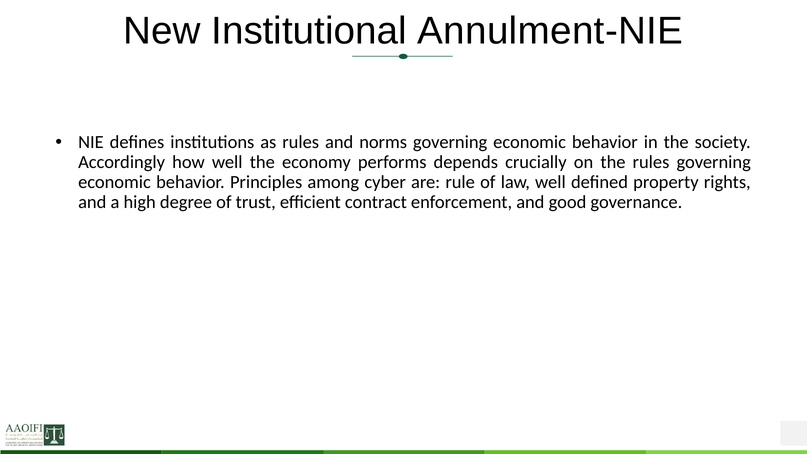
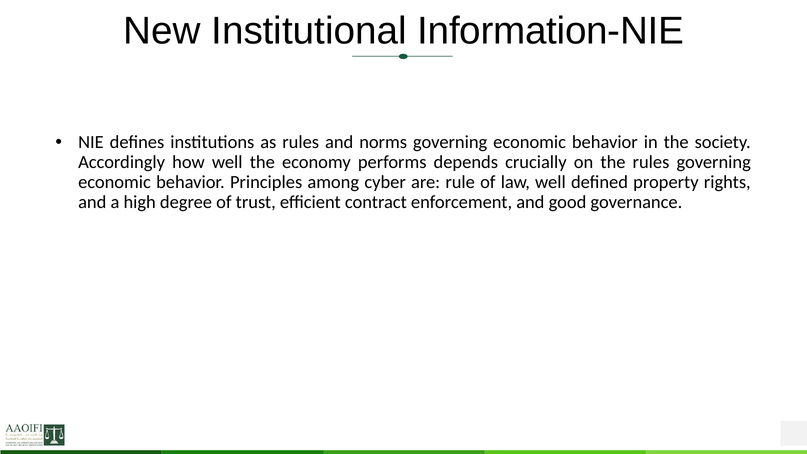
Annulment-NIE: Annulment-NIE -> Information-NIE
